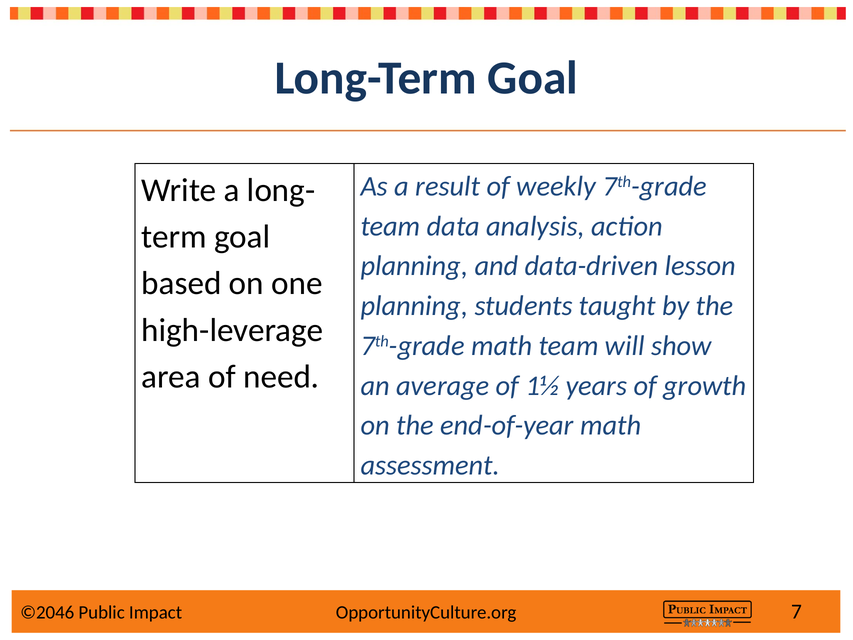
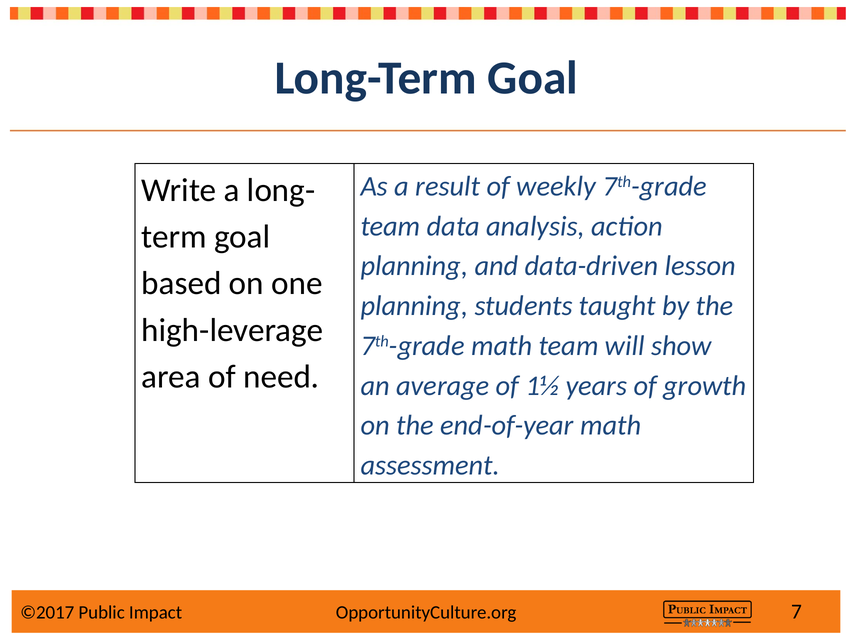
©2046: ©2046 -> ©2017
